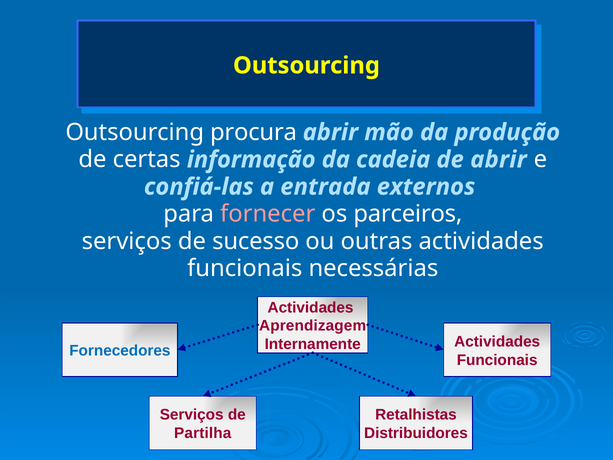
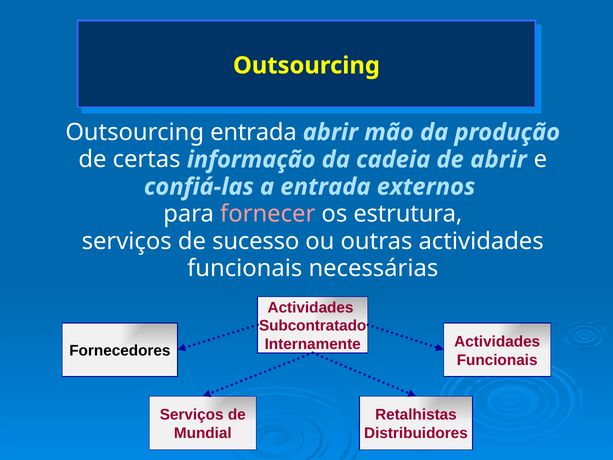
Outsourcing procura: procura -> entrada
parceiros: parceiros -> estrutura
Aprendizagem: Aprendizagem -> Subcontratado
Fornecedores colour: blue -> black
Partilha: Partilha -> Mundial
